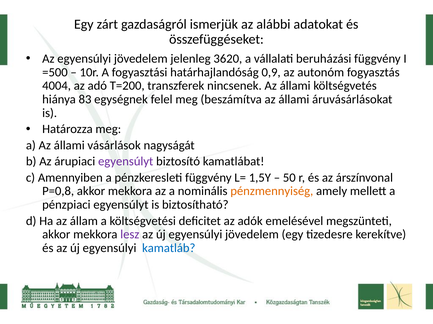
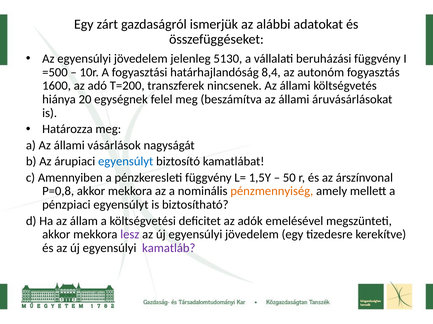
3620: 3620 -> 5130
0,9: 0,9 -> 8,4
4004: 4004 -> 1600
83: 83 -> 20
egyensúlyt at (126, 162) colour: purple -> blue
kamatláb colour: blue -> purple
